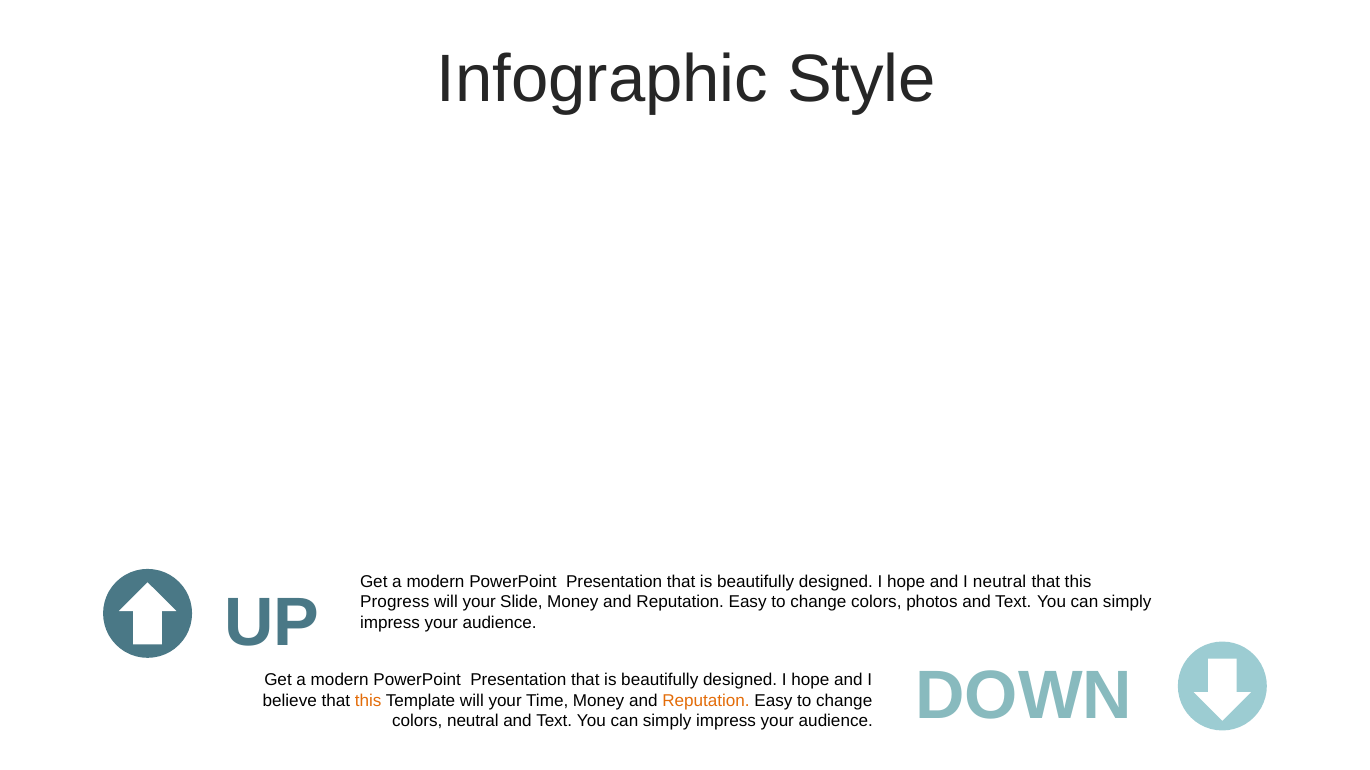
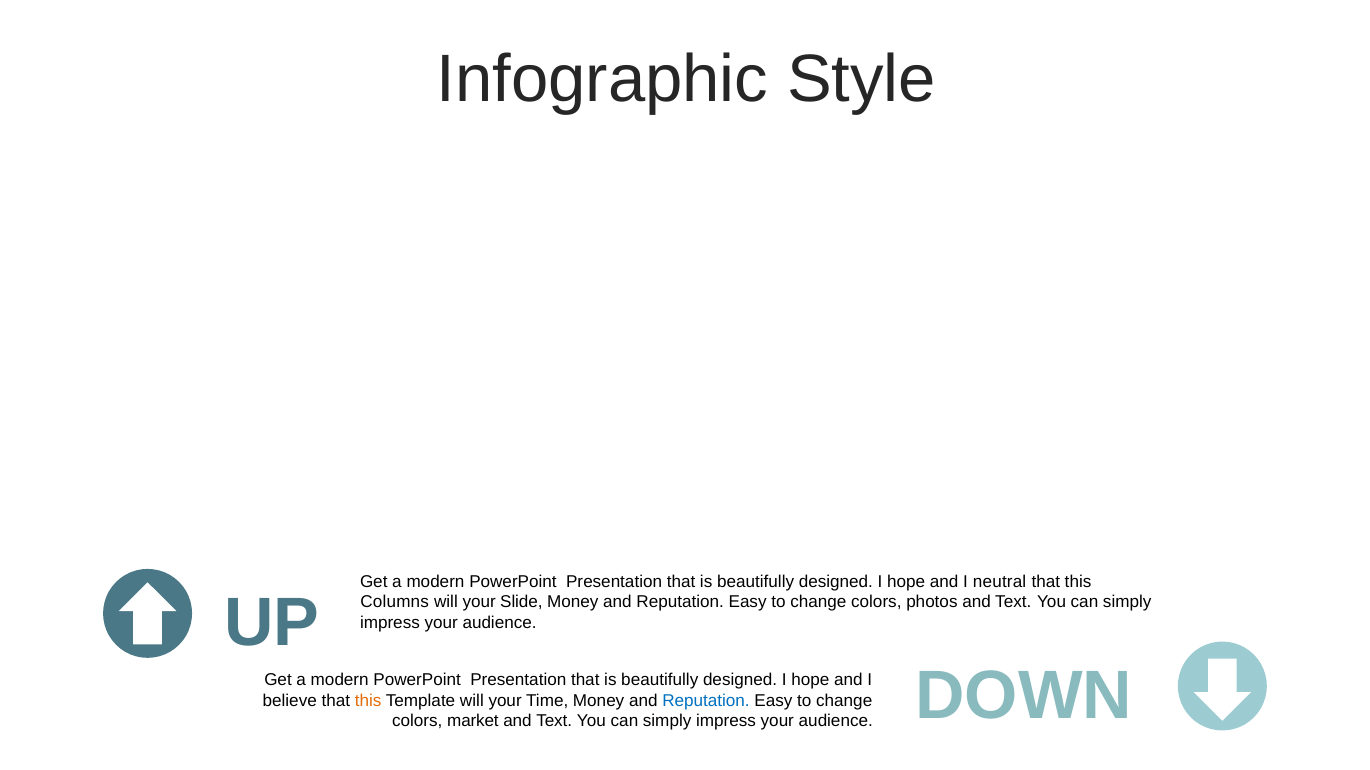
Progress: Progress -> Columns
Reputation at (706, 701) colour: orange -> blue
colors neutral: neutral -> market
